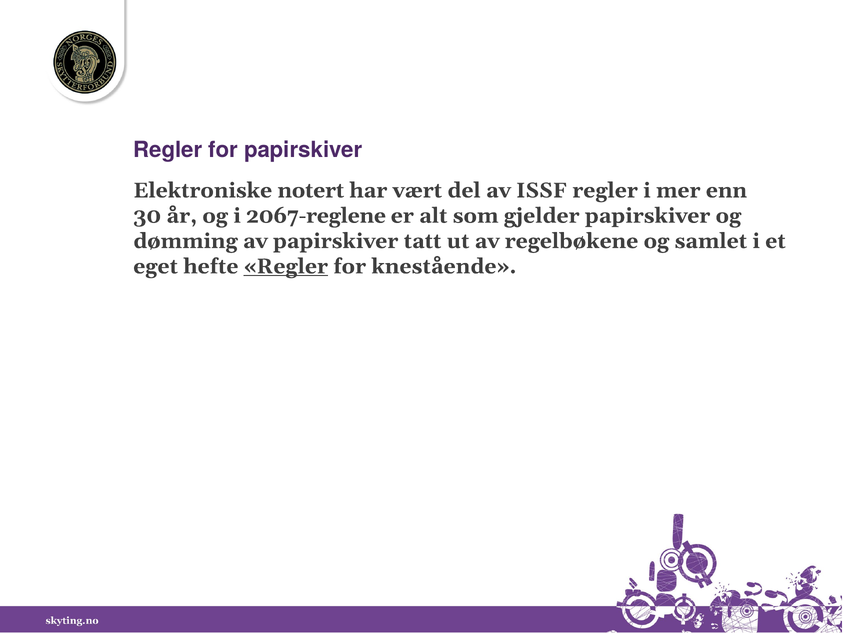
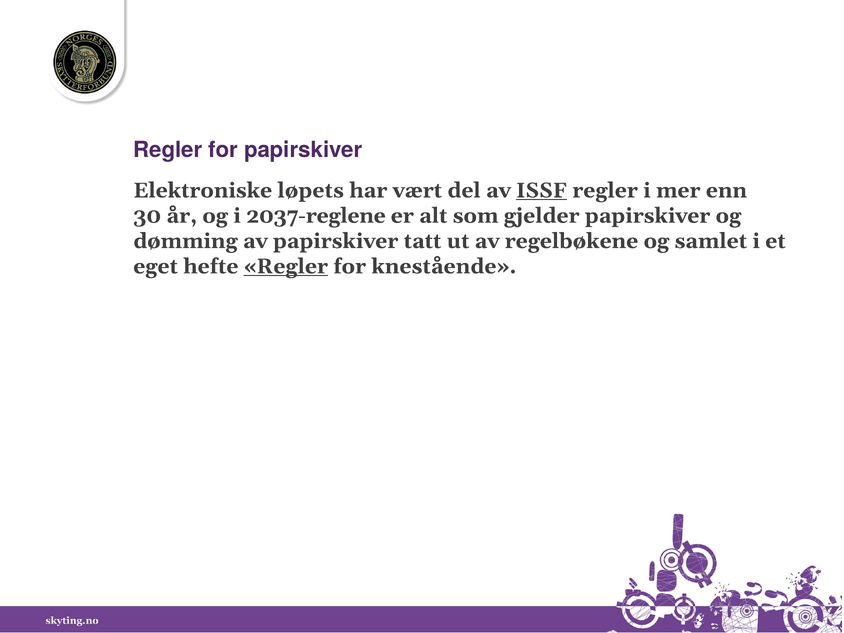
notert: notert -> løpets
ISSF underline: none -> present
2067-reglene: 2067-reglene -> 2037-reglene
